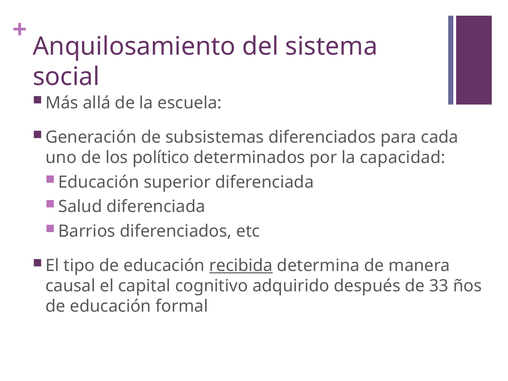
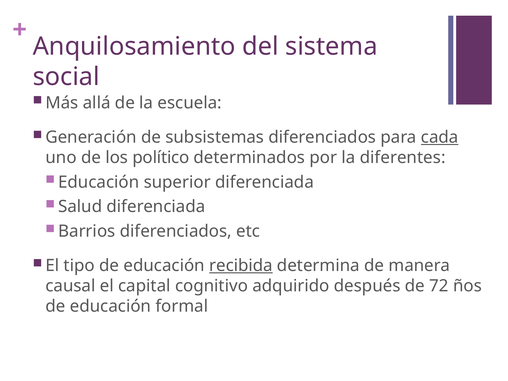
cada underline: none -> present
capacidad: capacidad -> diferentes
33: 33 -> 72
